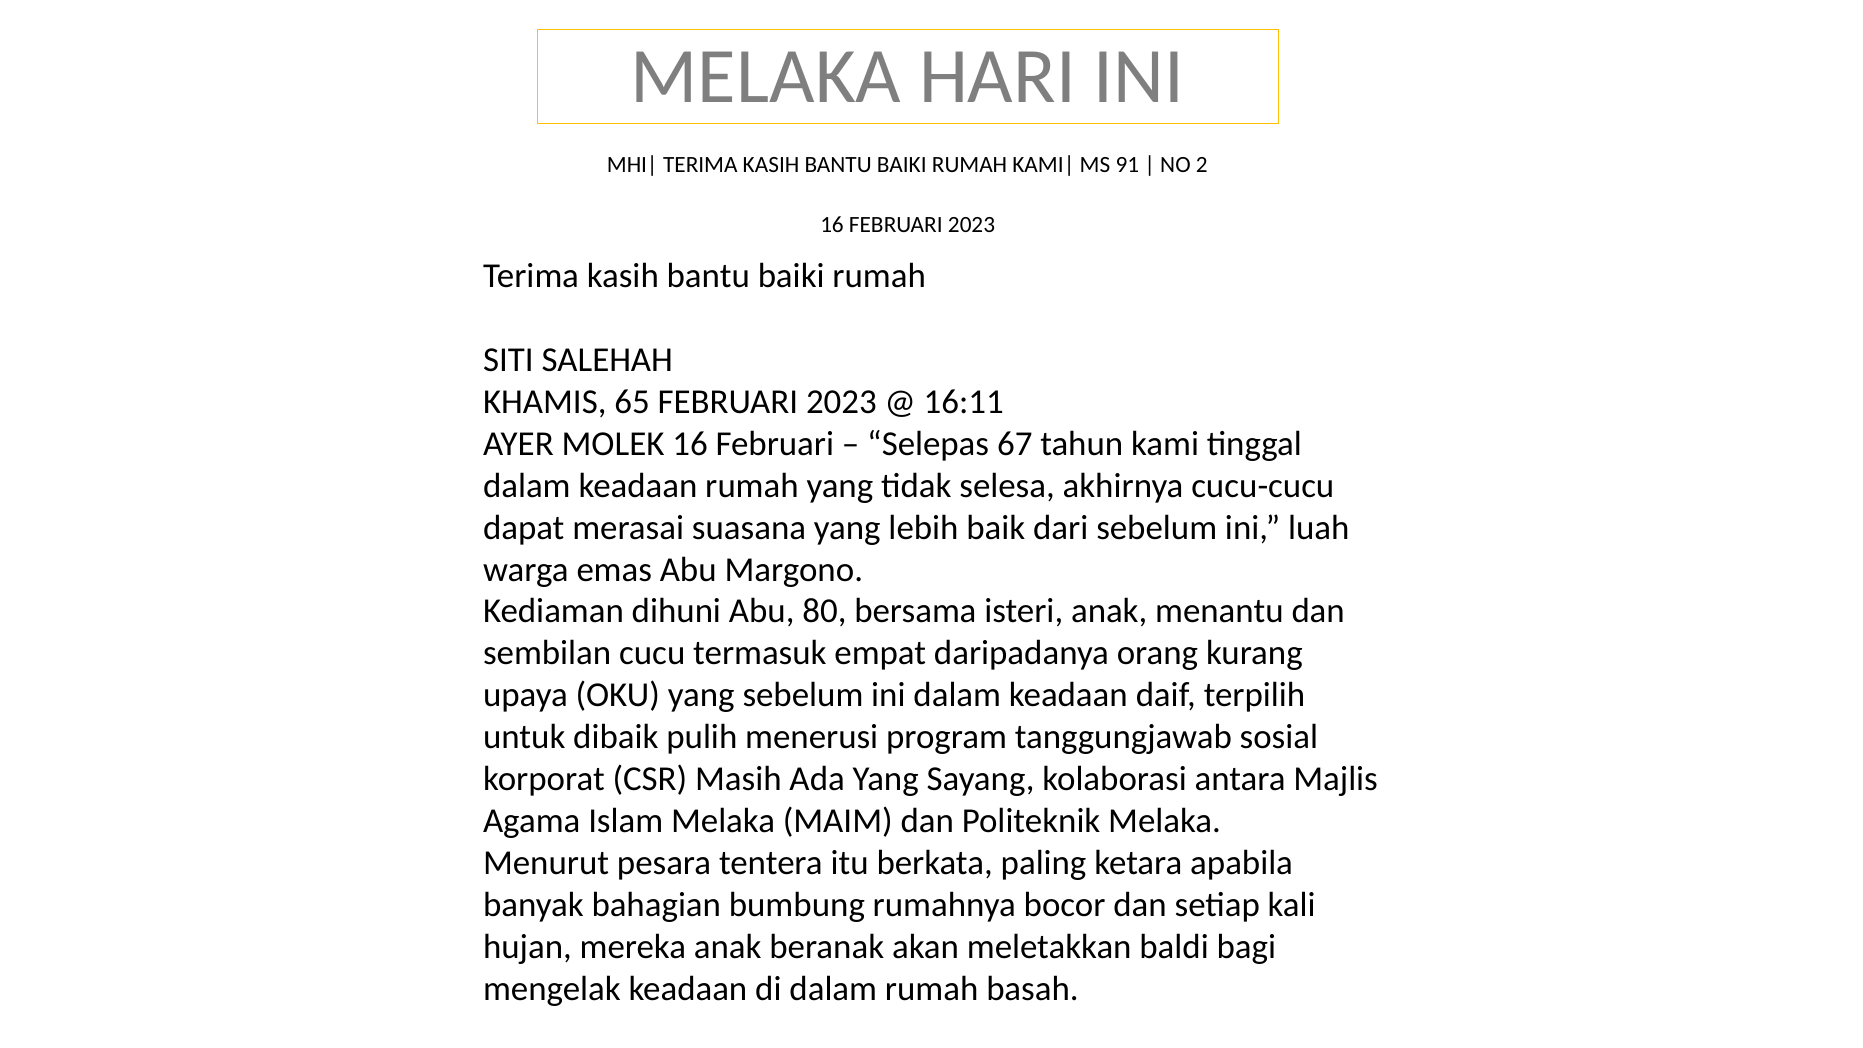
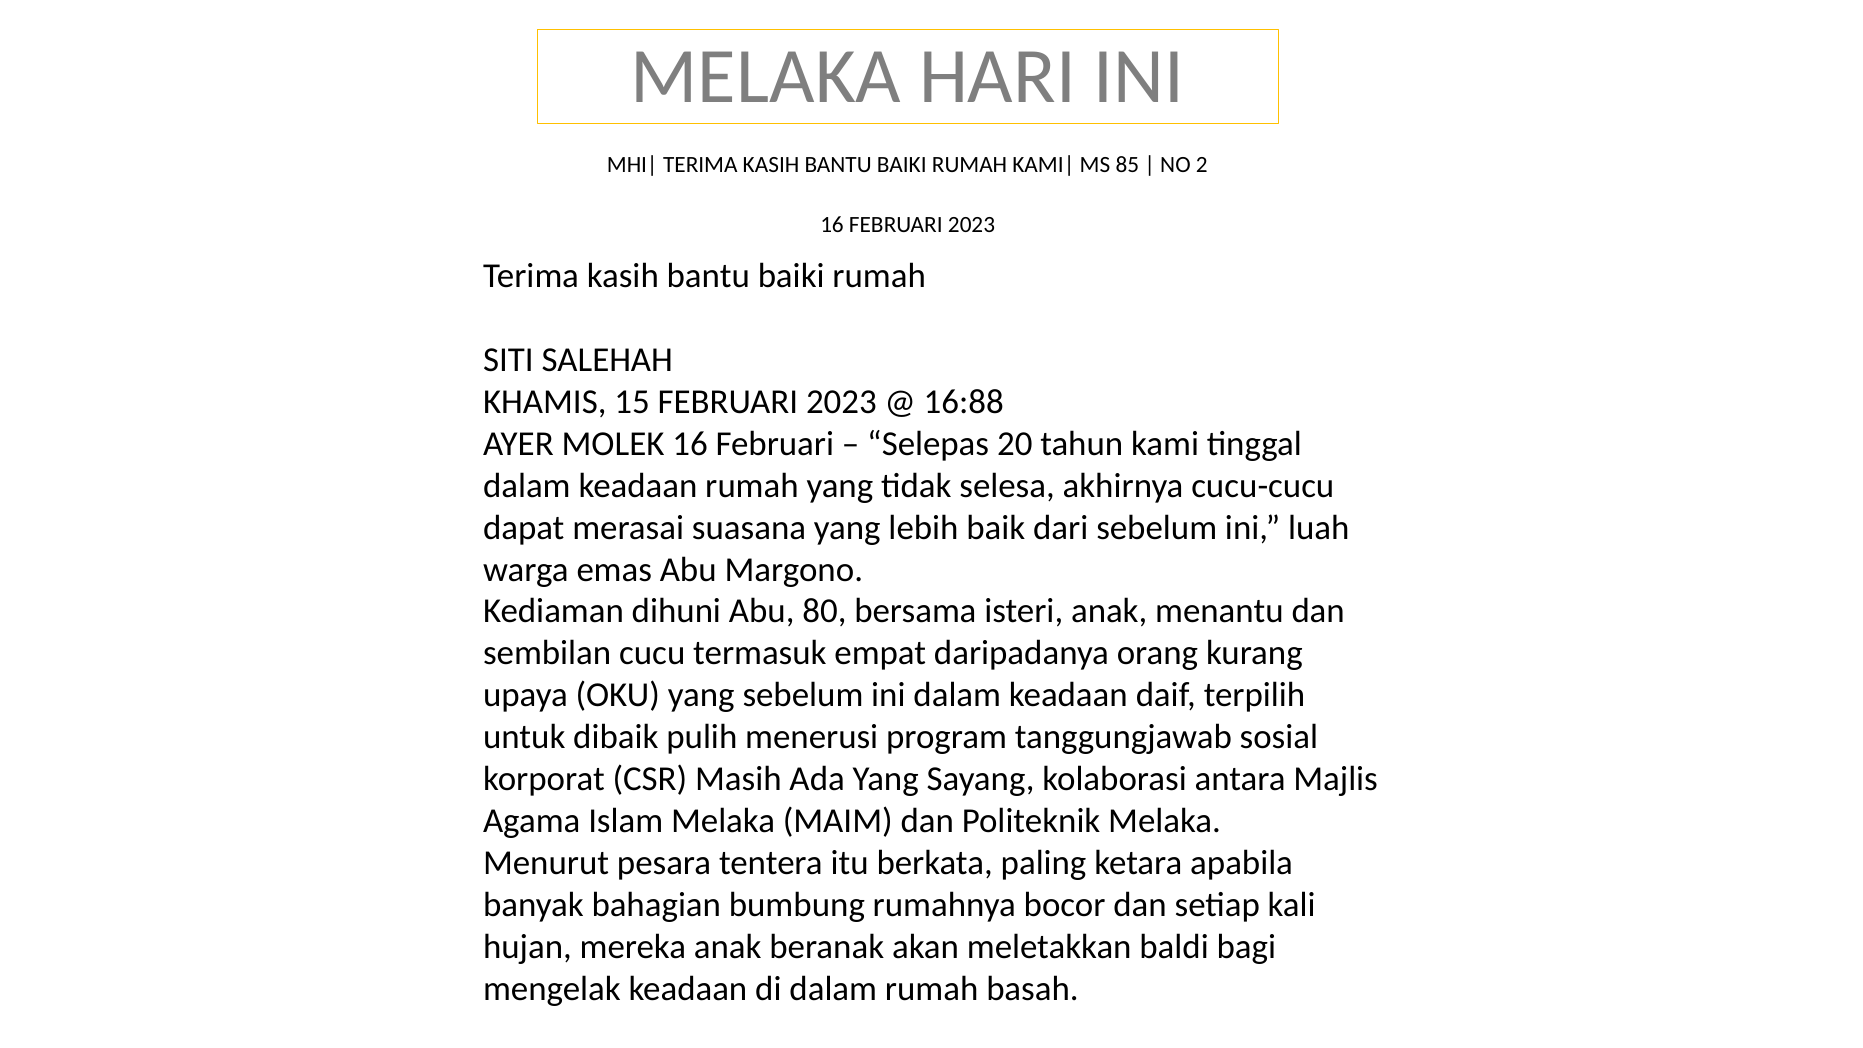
91: 91 -> 85
65: 65 -> 15
16:11: 16:11 -> 16:88
67: 67 -> 20
